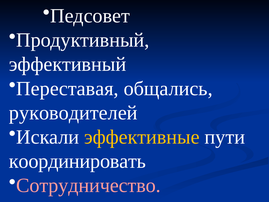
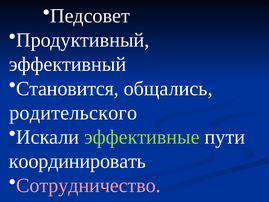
Переставая: Переставая -> Становится
руководителей: руководителей -> родительского
эффективные colour: yellow -> light green
